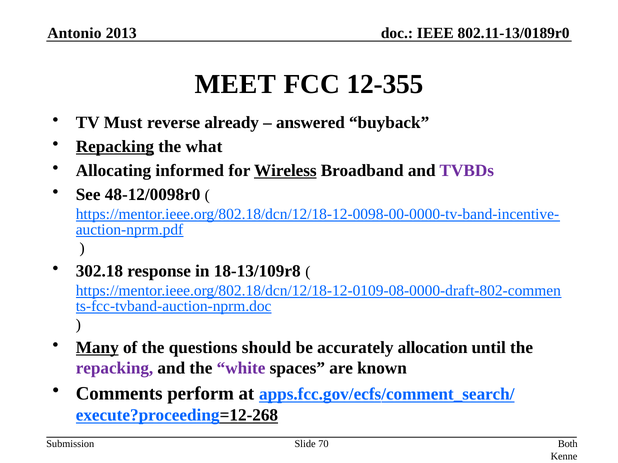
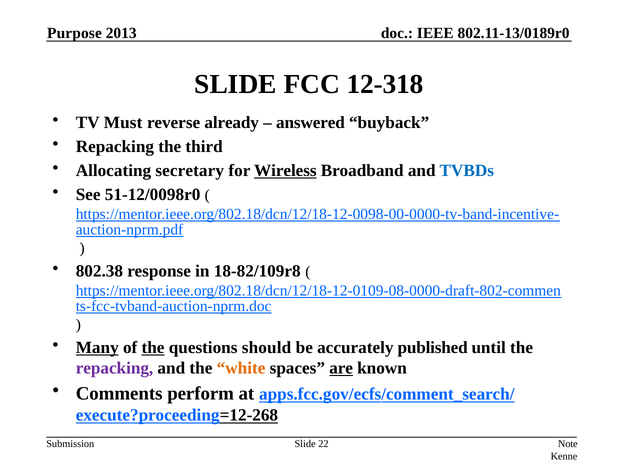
Antonio: Antonio -> Purpose
MEET at (235, 84): MEET -> SLIDE
12-355: 12-355 -> 12-318
Repacking at (115, 147) underline: present -> none
what: what -> third
informed: informed -> secretary
TVBDs colour: purple -> blue
48-12/0098r0: 48-12/0098r0 -> 51-12/0098r0
302.18: 302.18 -> 802.38
18-13/109r8: 18-13/109r8 -> 18-82/109r8
the at (153, 348) underline: none -> present
allocation: allocation -> published
white colour: purple -> orange
are underline: none -> present
70: 70 -> 22
Both: Both -> Note
